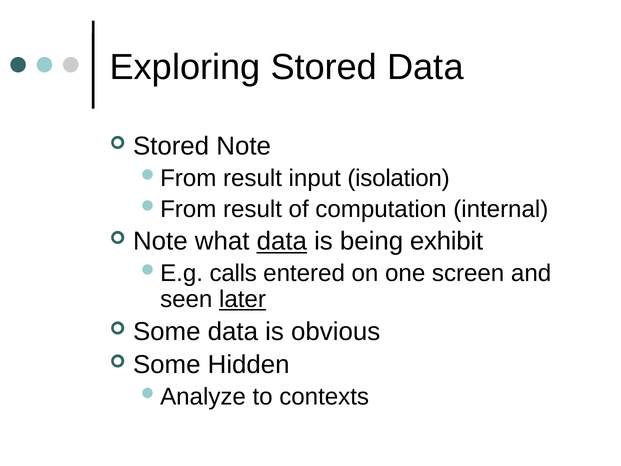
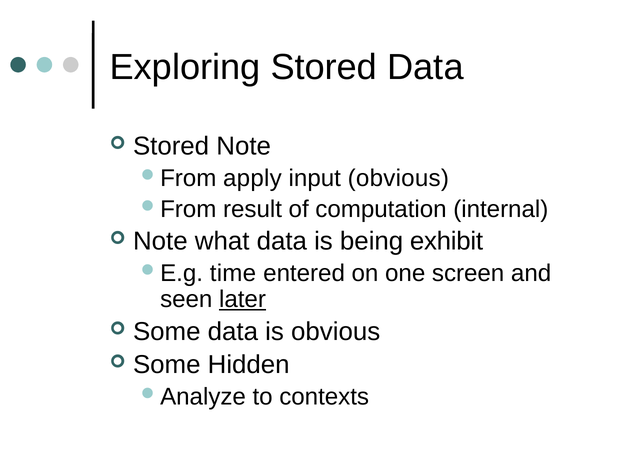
result at (253, 178): result -> apply
input isolation: isolation -> obvious
data at (282, 241) underline: present -> none
calls: calls -> time
